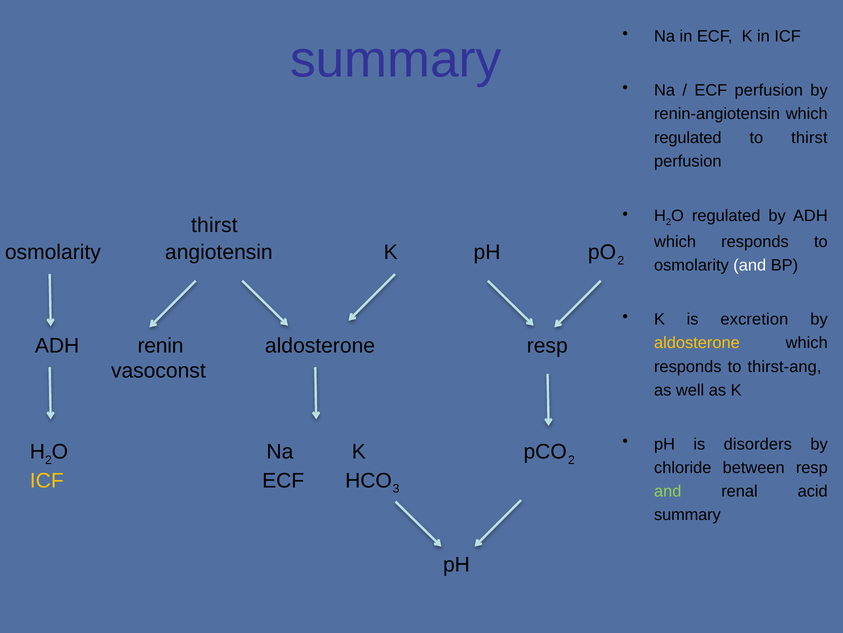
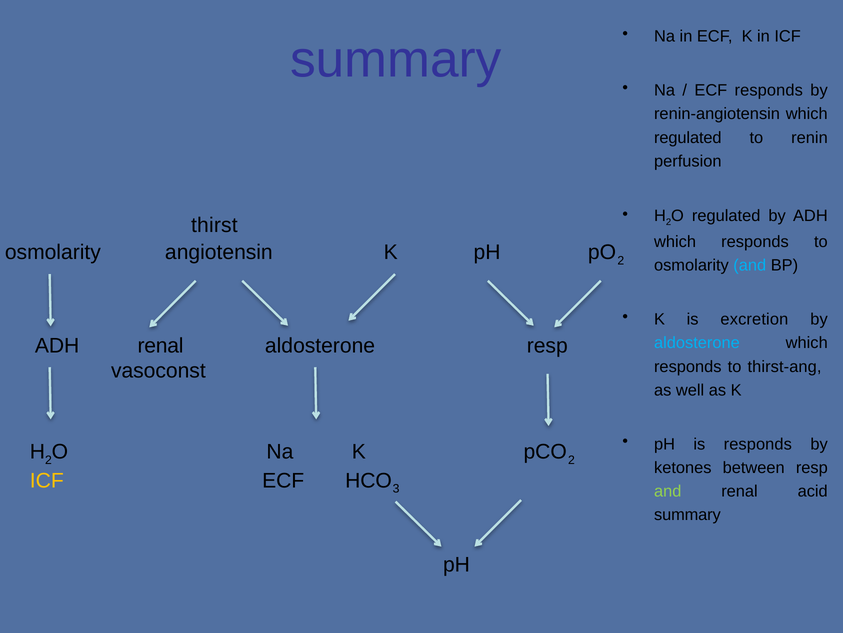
ECF perfusion: perfusion -> responds
to thirst: thirst -> renin
and at (750, 265) colour: white -> light blue
aldosterone at (697, 343) colour: yellow -> light blue
ADH renin: renin -> renal
is disorders: disorders -> responds
chloride: chloride -> ketones
